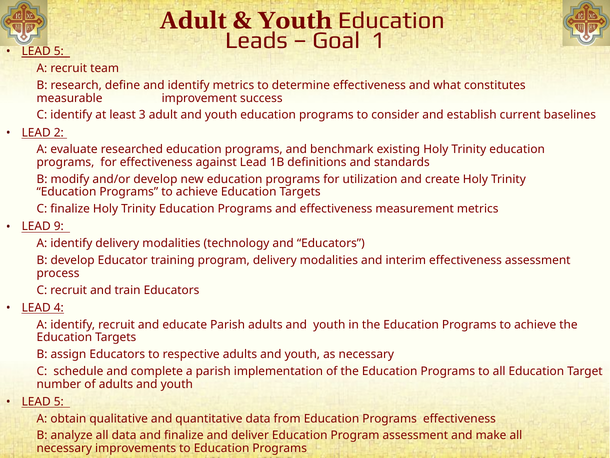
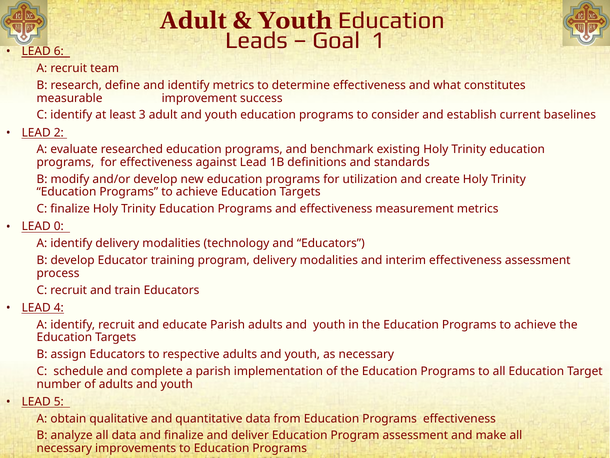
5 at (59, 51): 5 -> 6
9: 9 -> 0
